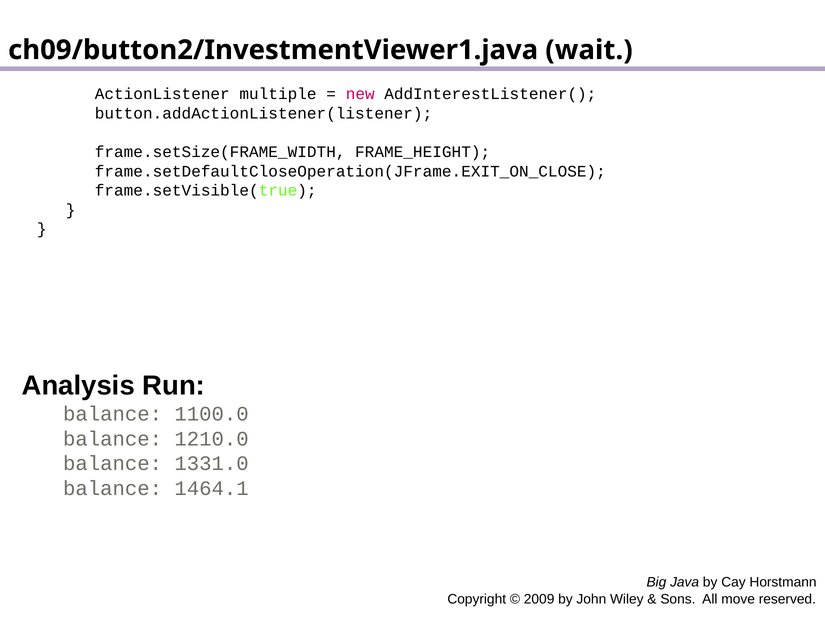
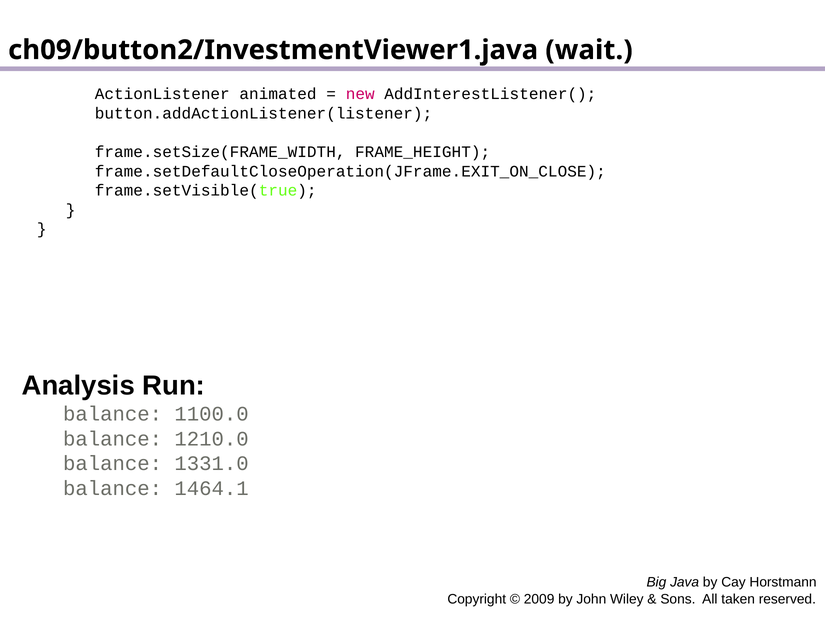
multiple: multiple -> animated
move: move -> taken
